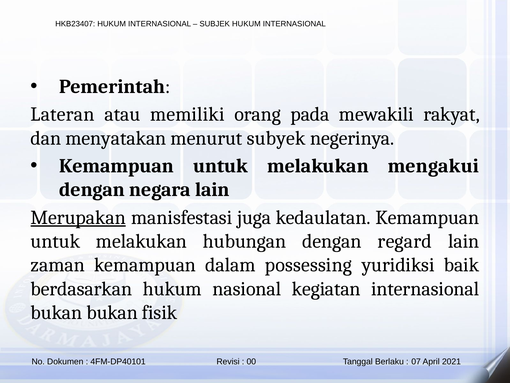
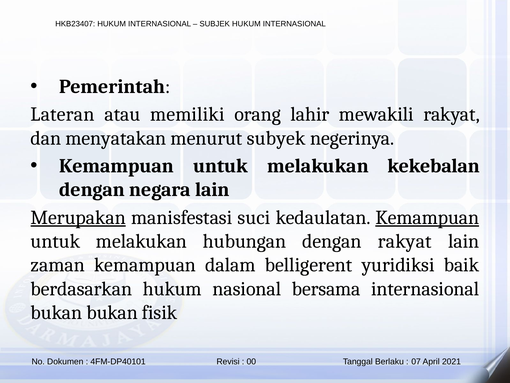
pada: pada -> lahir
mengakui: mengakui -> kekebalan
juga: juga -> suci
Kemampuan at (427, 217) underline: none -> present
dengan regard: regard -> rakyat
possessing: possessing -> belligerent
kegiatan: kegiatan -> bersama
